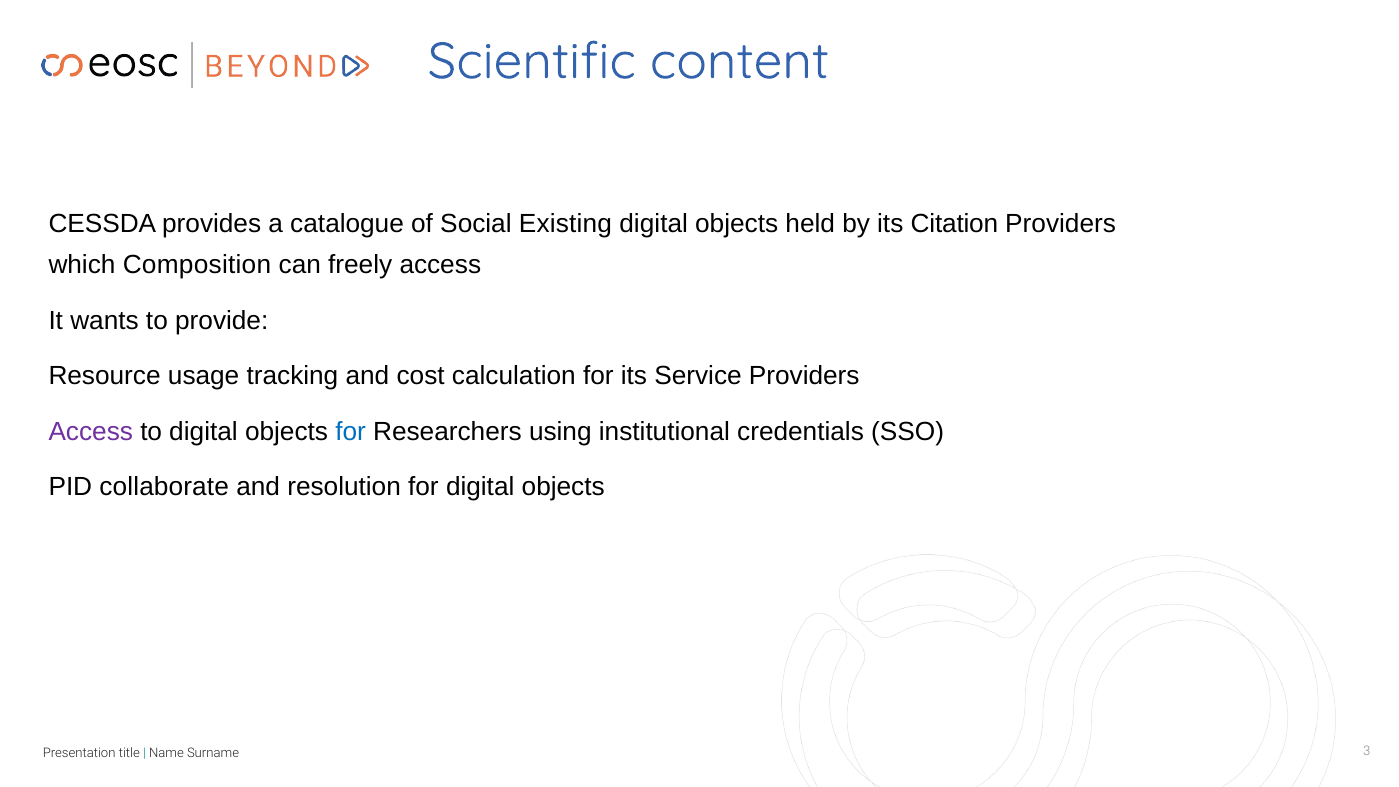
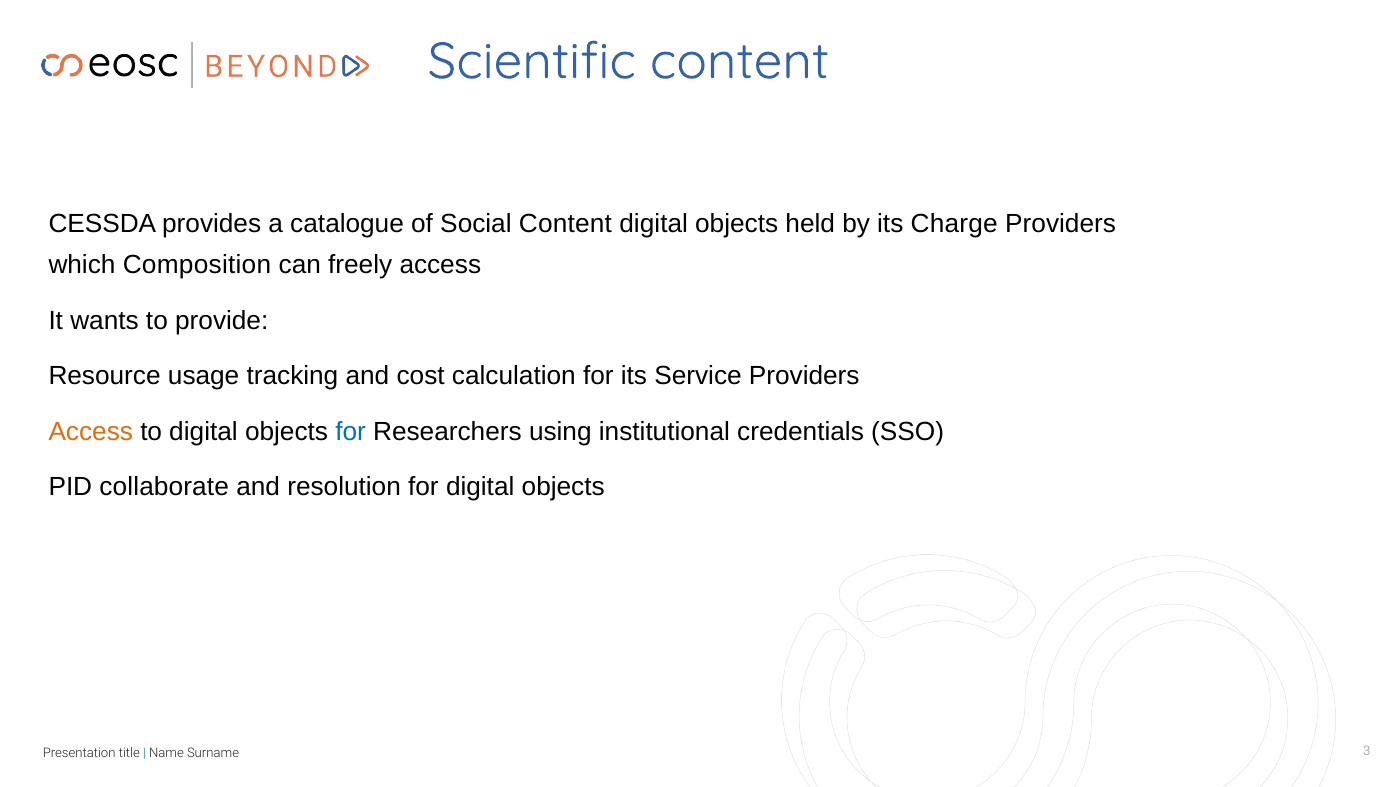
Social Existing: Existing -> Content
Citation: Citation -> Charge
Access at (91, 431) colour: purple -> orange
